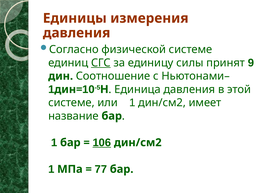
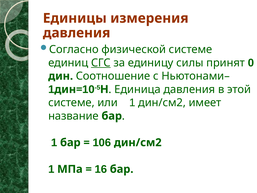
9: 9 -> 0
106 underline: present -> none
77: 77 -> 16
